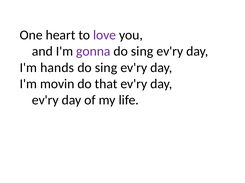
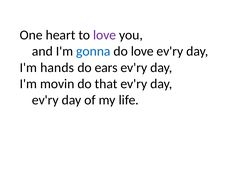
gonna colour: purple -> blue
sing at (142, 51): sing -> love
sing at (106, 68): sing -> ears
